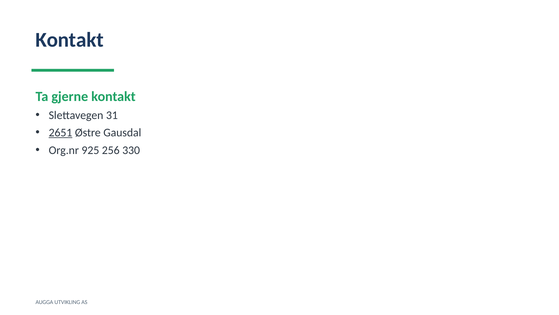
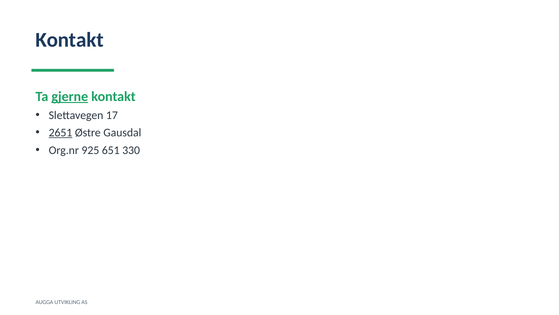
gjerne underline: none -> present
31: 31 -> 17
256: 256 -> 651
